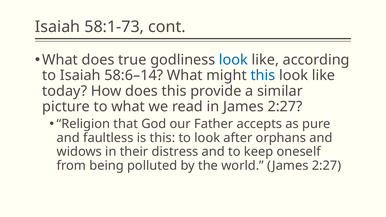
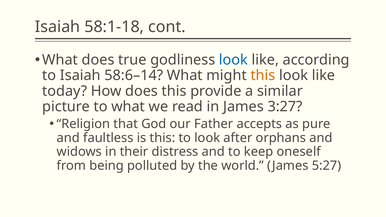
58:1-73: 58:1-73 -> 58:1-18
this at (263, 75) colour: blue -> orange
in James 2:27: 2:27 -> 3:27
world James 2:27: 2:27 -> 5:27
